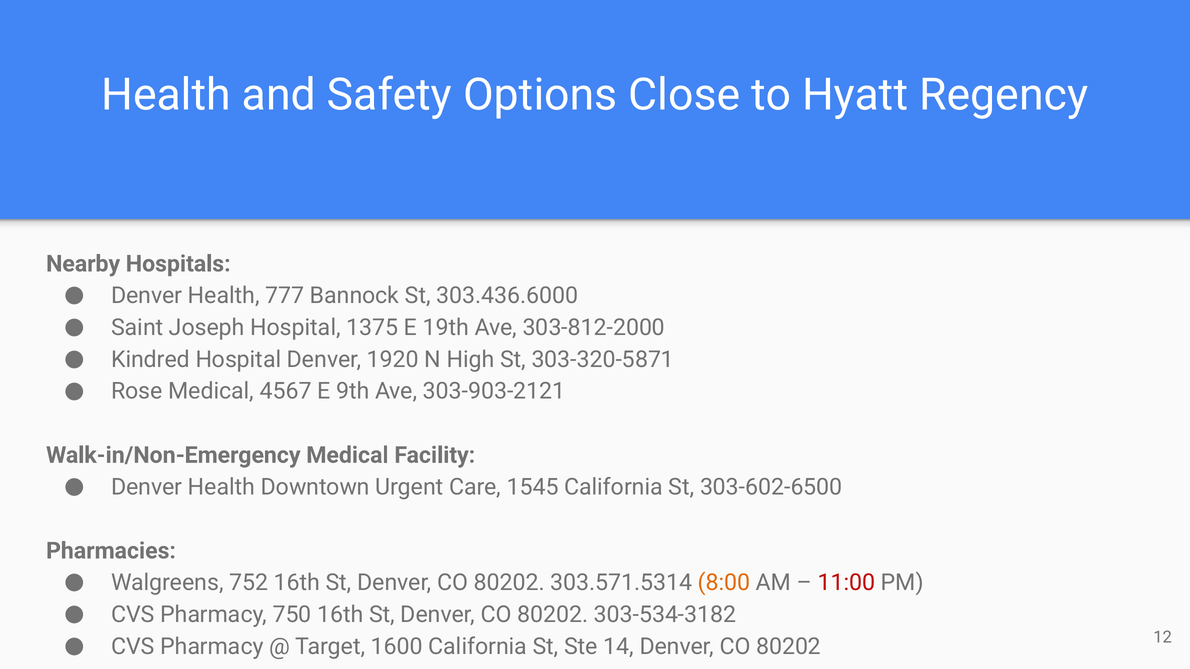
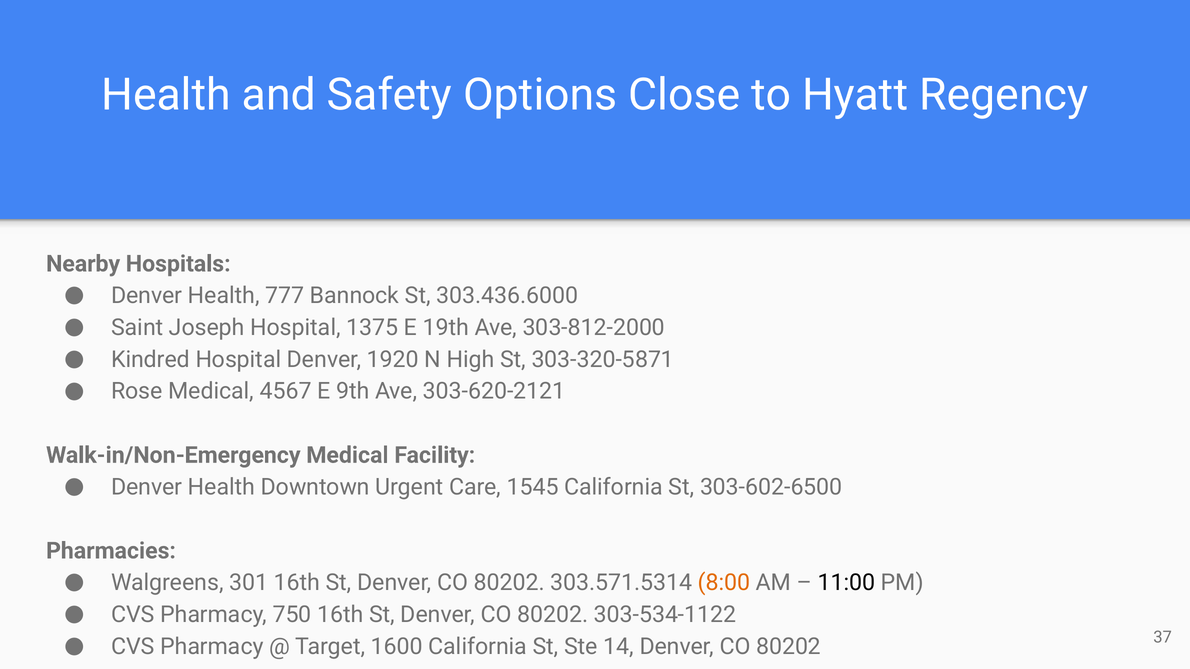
303-903-2121: 303-903-2121 -> 303-620-2121
752: 752 -> 301
11:00 colour: red -> black
303-534-3182: 303-534-3182 -> 303-534-1122
12: 12 -> 37
